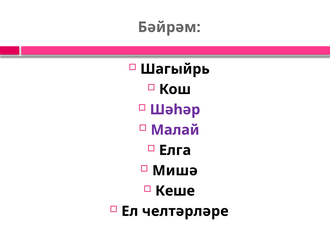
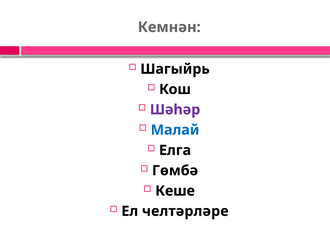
Бәйрәм: Бәйрәм -> Кемнән
Малай colour: purple -> blue
Мишә: Мишә -> Гөмбә
